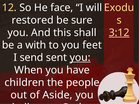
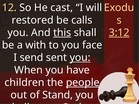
face: face -> cast
sure: sure -> calls
this at (62, 33) underline: none -> present
feet: feet -> face
people underline: none -> present
Aside: Aside -> Stand
